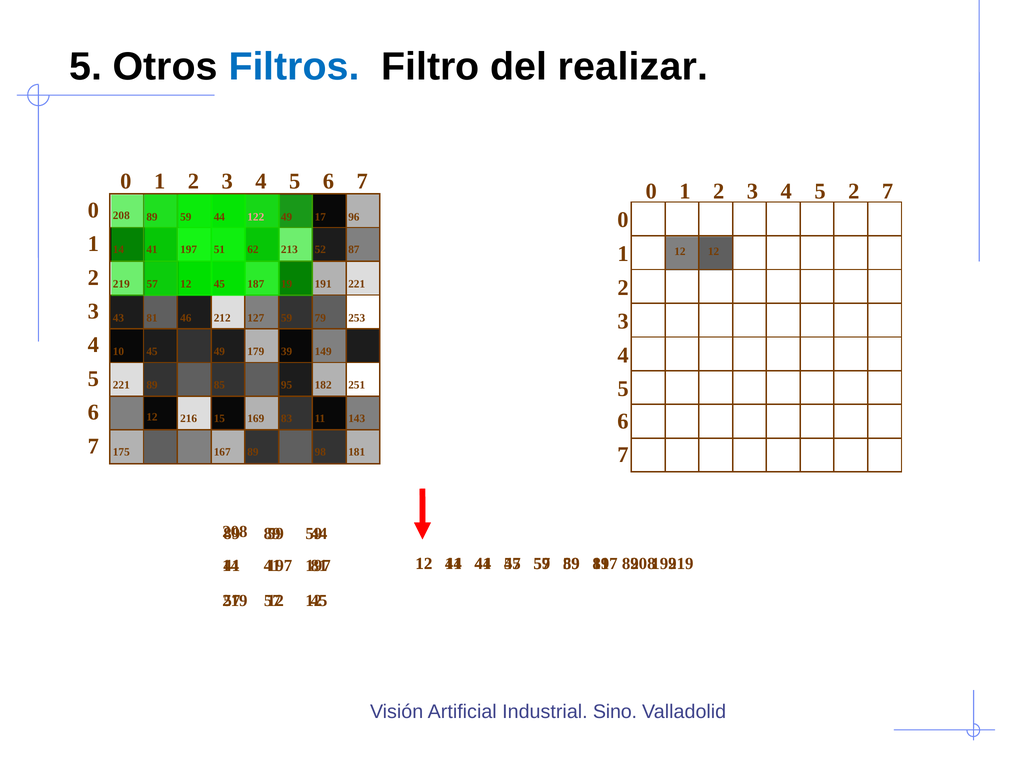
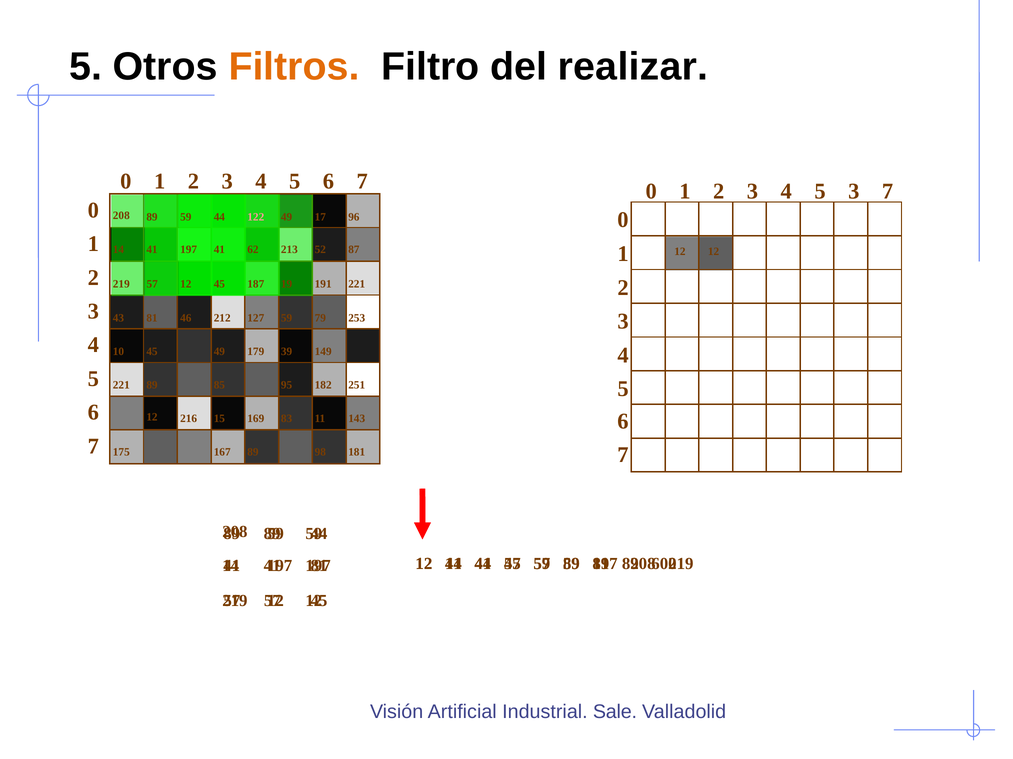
Filtros colour: blue -> orange
5 2: 2 -> 3
197 51: 51 -> 41
199: 199 -> 600
Sino: Sino -> Sale
